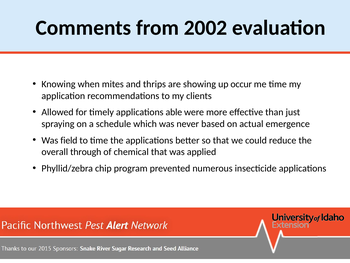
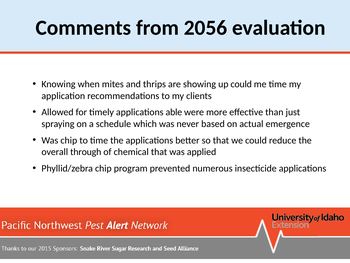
2002: 2002 -> 2056
up occur: occur -> could
Was field: field -> chip
